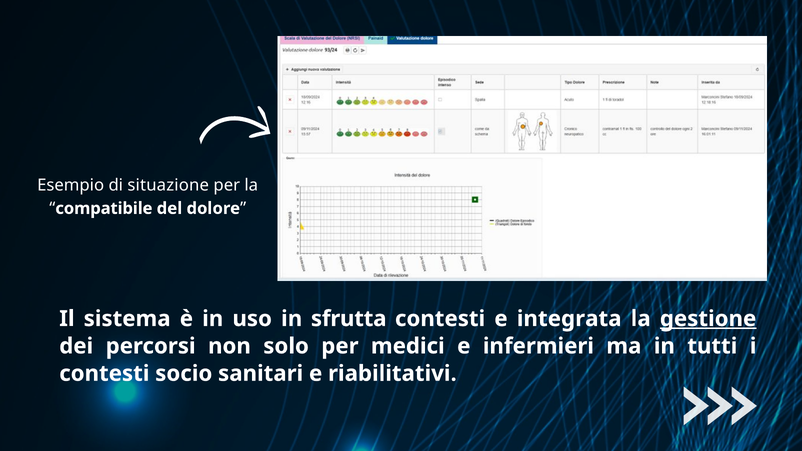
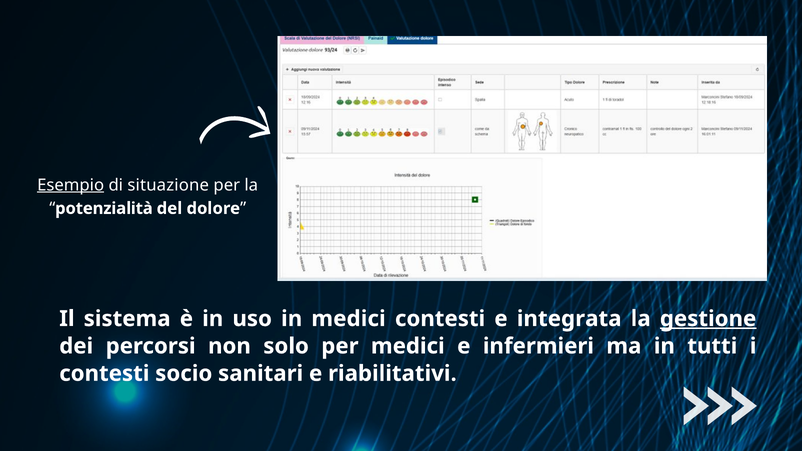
Esempio underline: none -> present
compatibile: compatibile -> potenzialità
in sfrutta: sfrutta -> medici
